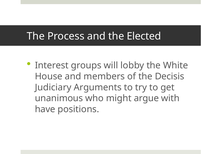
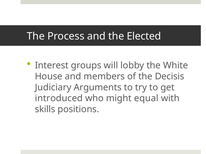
unanimous: unanimous -> introduced
argue: argue -> equal
have: have -> skills
